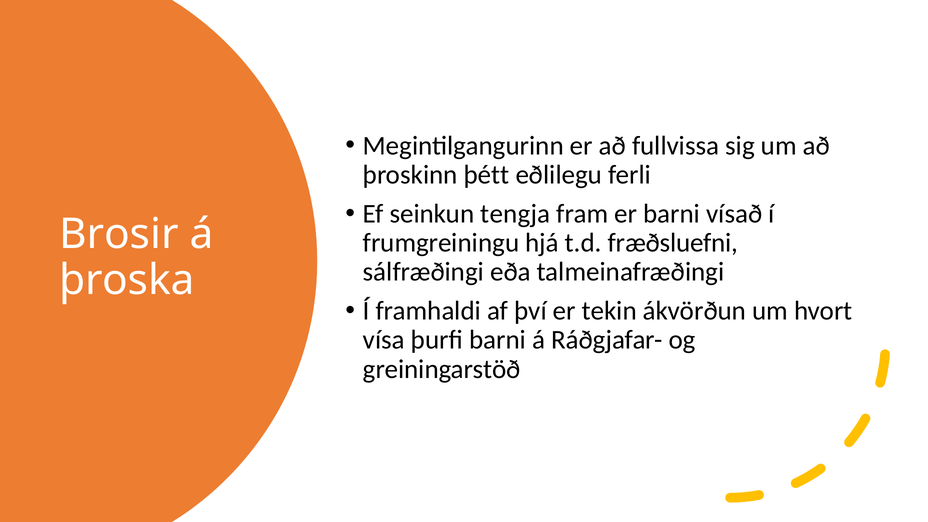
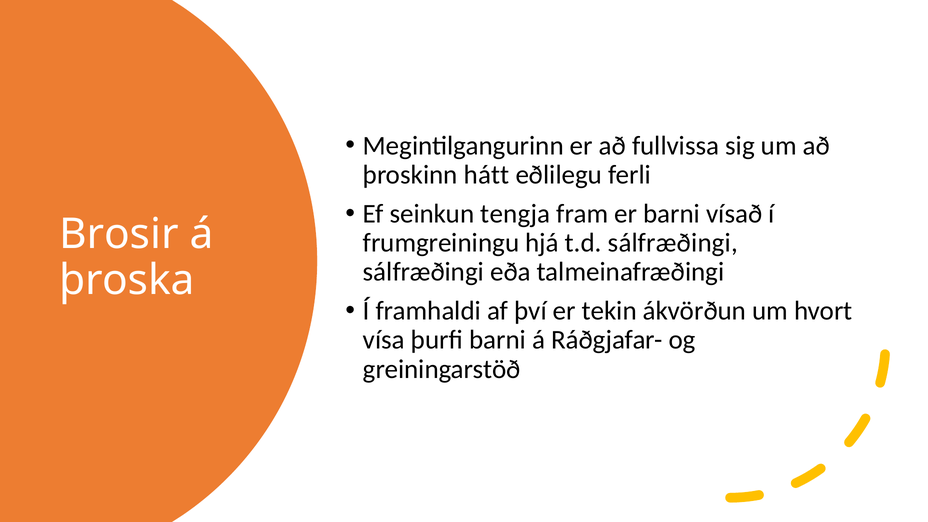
þétt: þétt -> hátt
t.d fræðsluefni: fræðsluefni -> sálfræðingi
